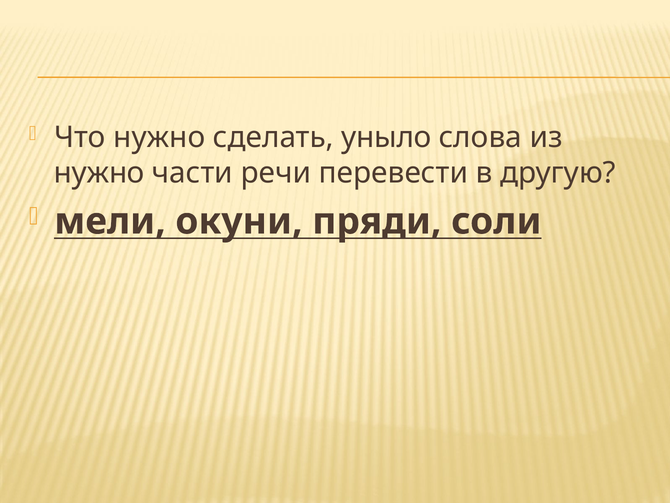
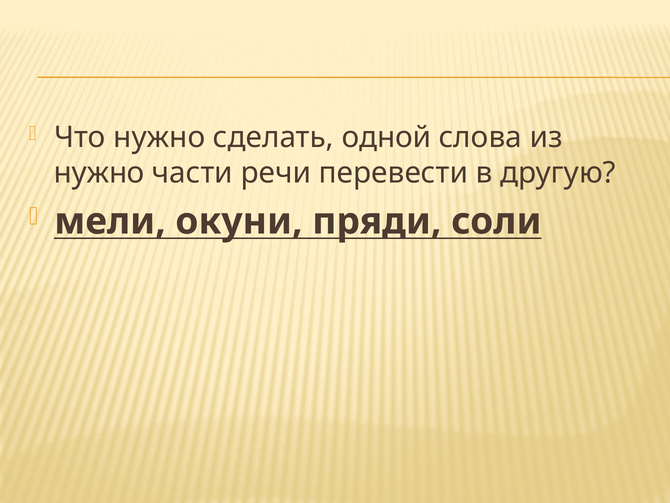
уныло: уныло -> одной
